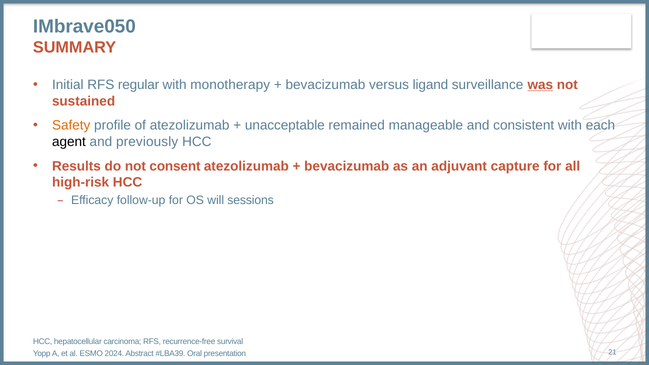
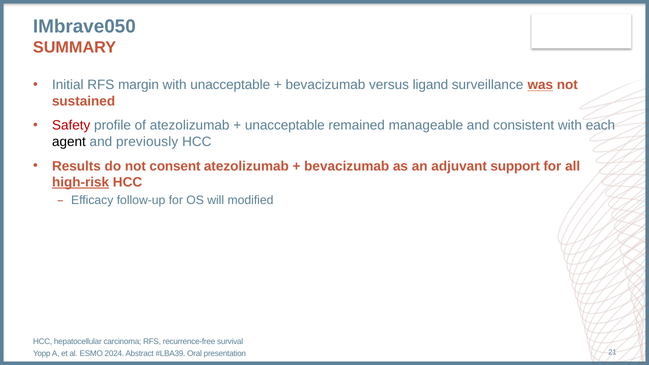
regular: regular -> margin
with monotherapy: monotherapy -> unacceptable
Safety colour: orange -> red
capture: capture -> support
high-risk underline: none -> present
sessions: sessions -> modified
